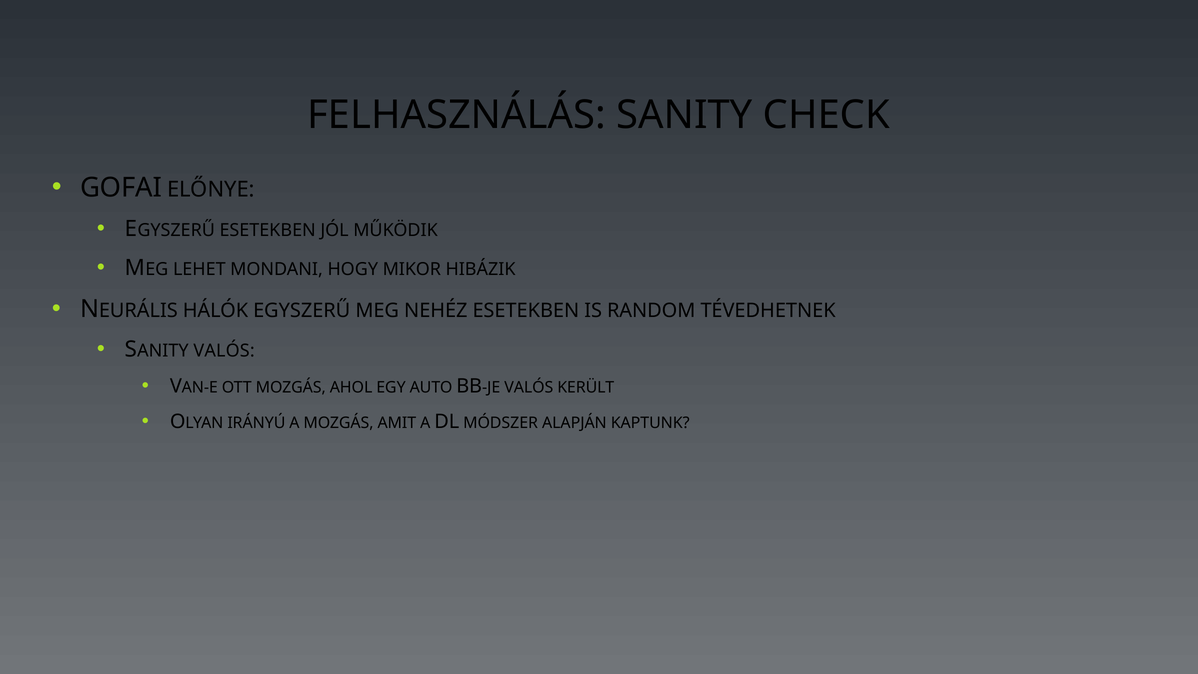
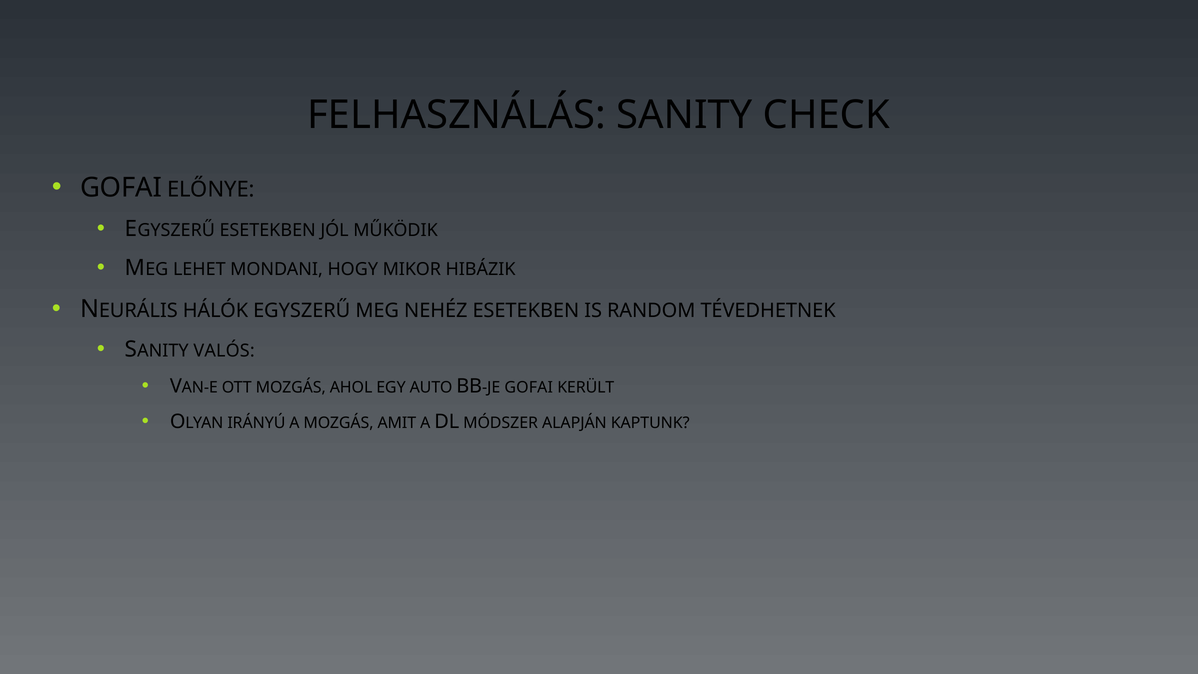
BB-JE VALÓS: VALÓS -> GOFAI
